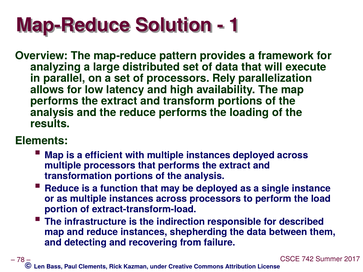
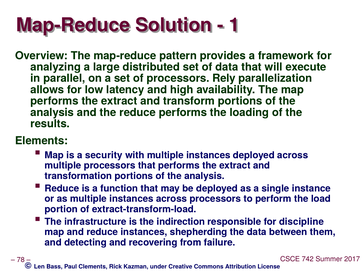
efficient: efficient -> security
described: described -> discipline
